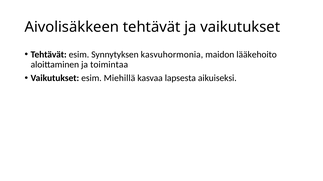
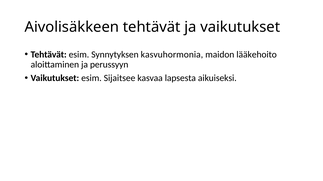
toimintaa: toimintaa -> perussyyn
Miehillä: Miehillä -> Sijaitsee
